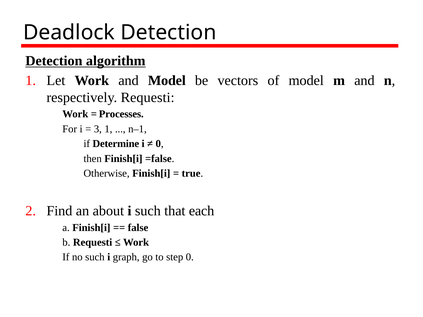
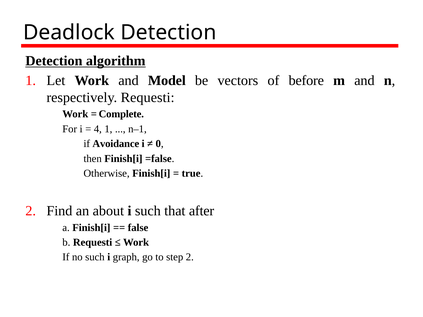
of model: model -> before
Processes: Processes -> Complete
3: 3 -> 4
Determine: Determine -> Avoidance
each: each -> after
step 0: 0 -> 2
